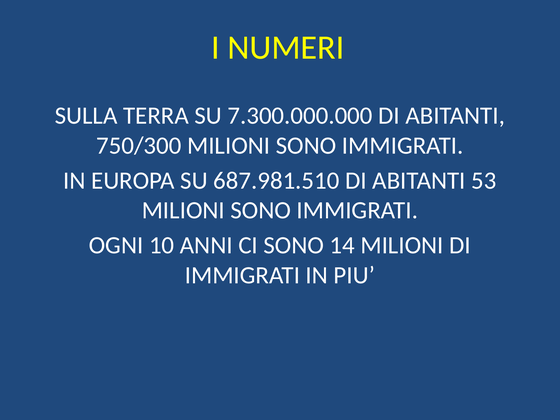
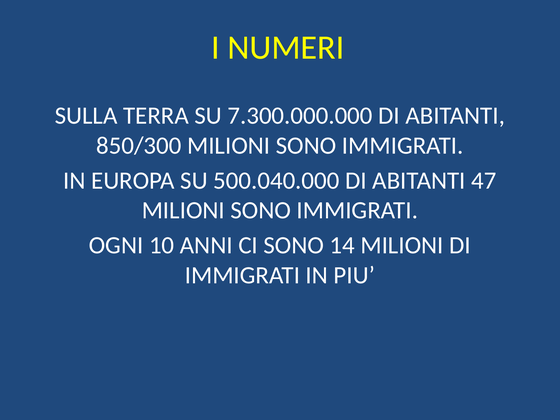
750/300: 750/300 -> 850/300
687.981.510: 687.981.510 -> 500.040.000
53: 53 -> 47
